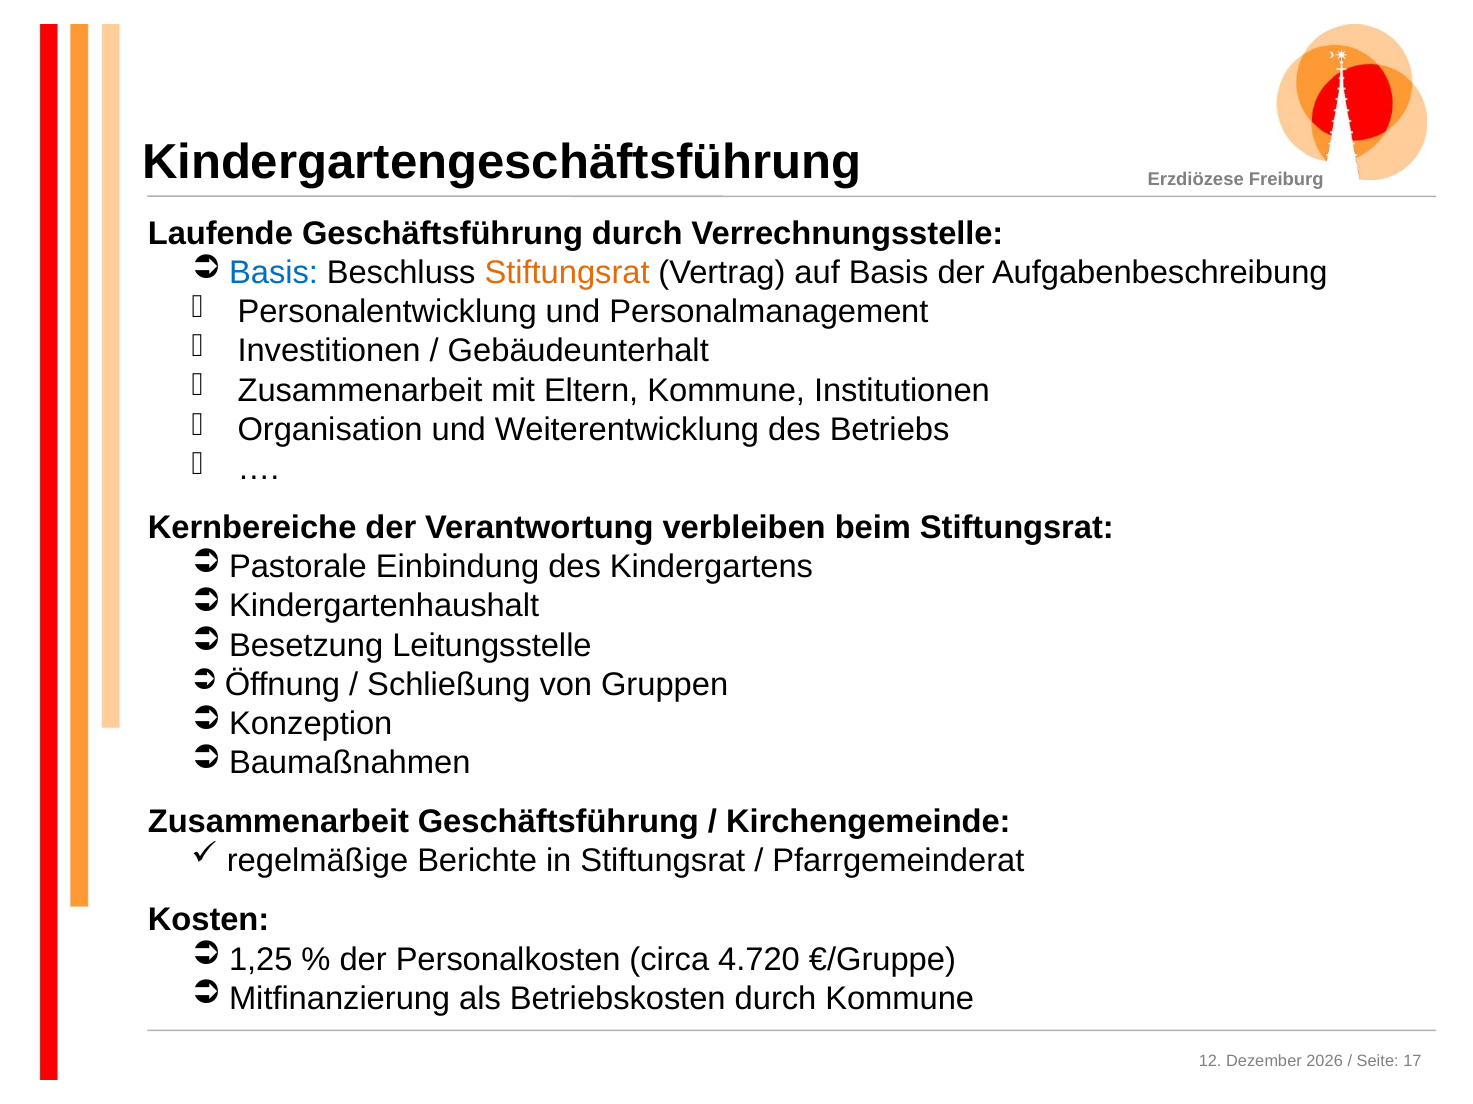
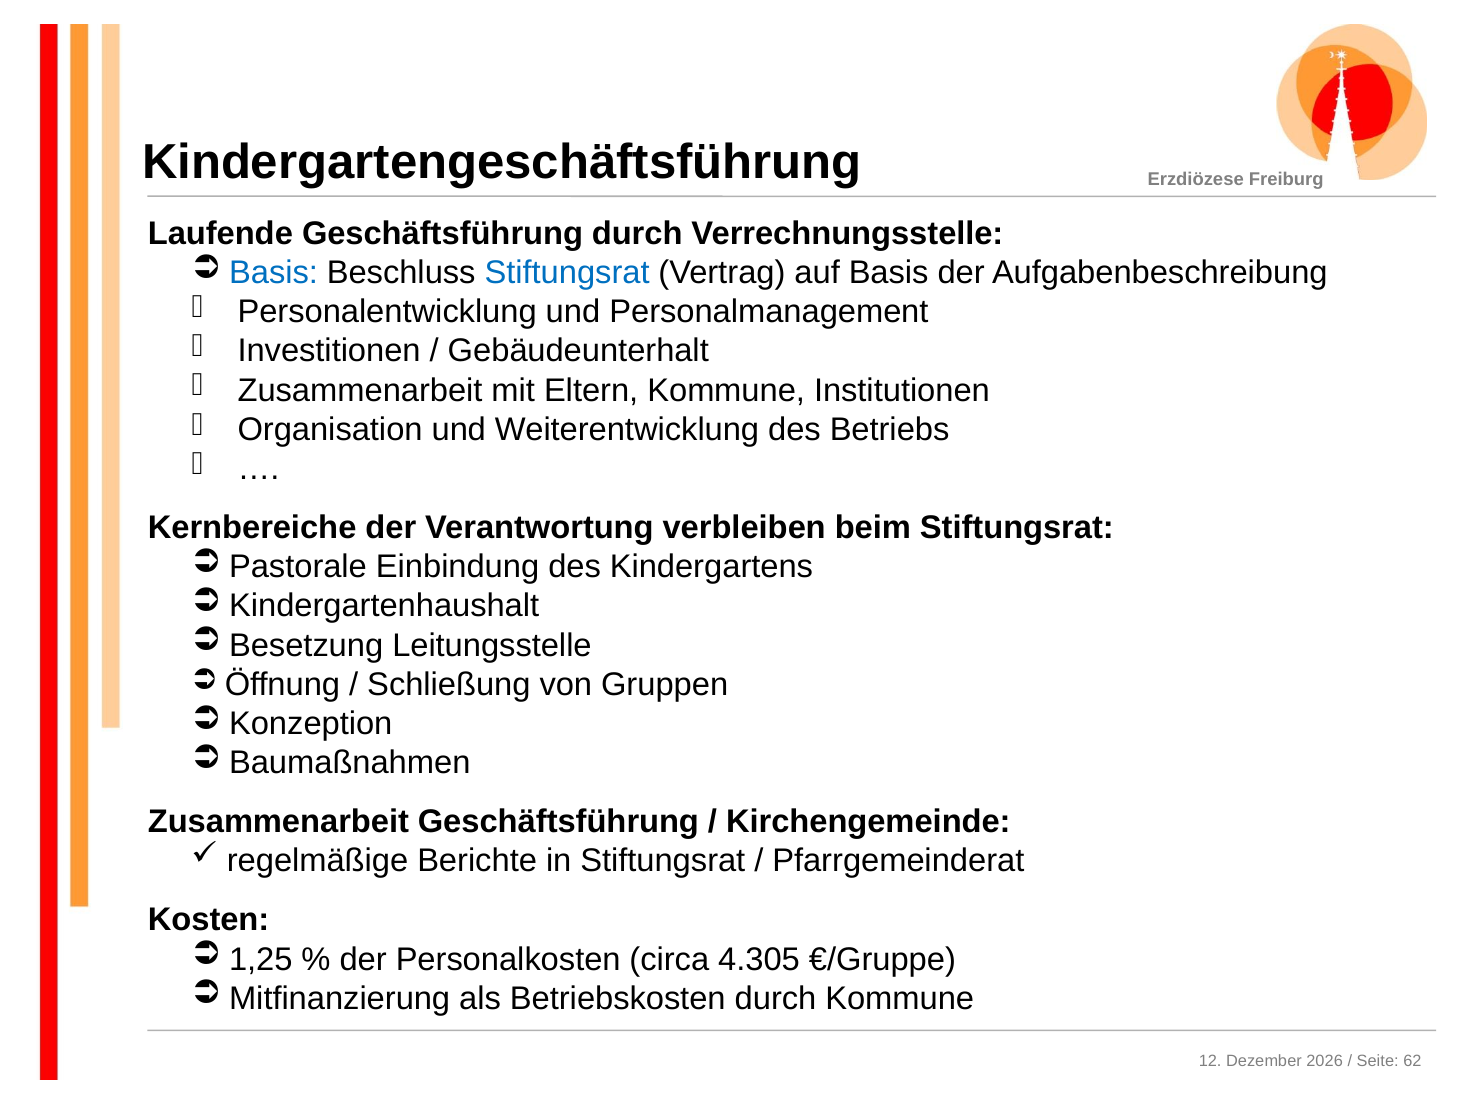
Stiftungsrat at (567, 273) colour: orange -> blue
4.720: 4.720 -> 4.305
17: 17 -> 62
